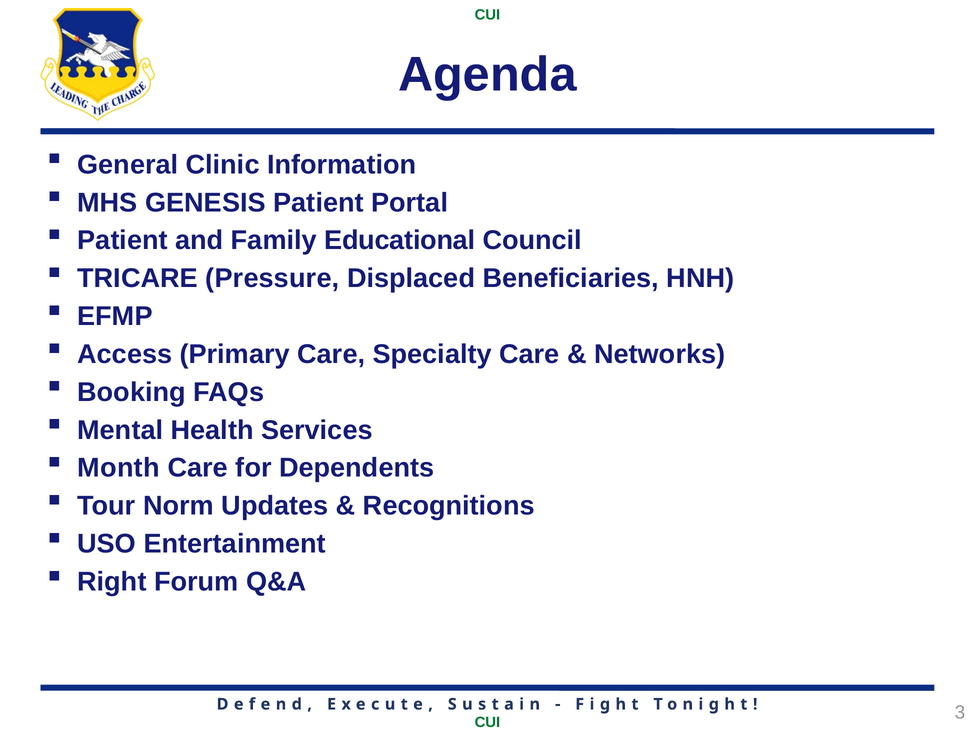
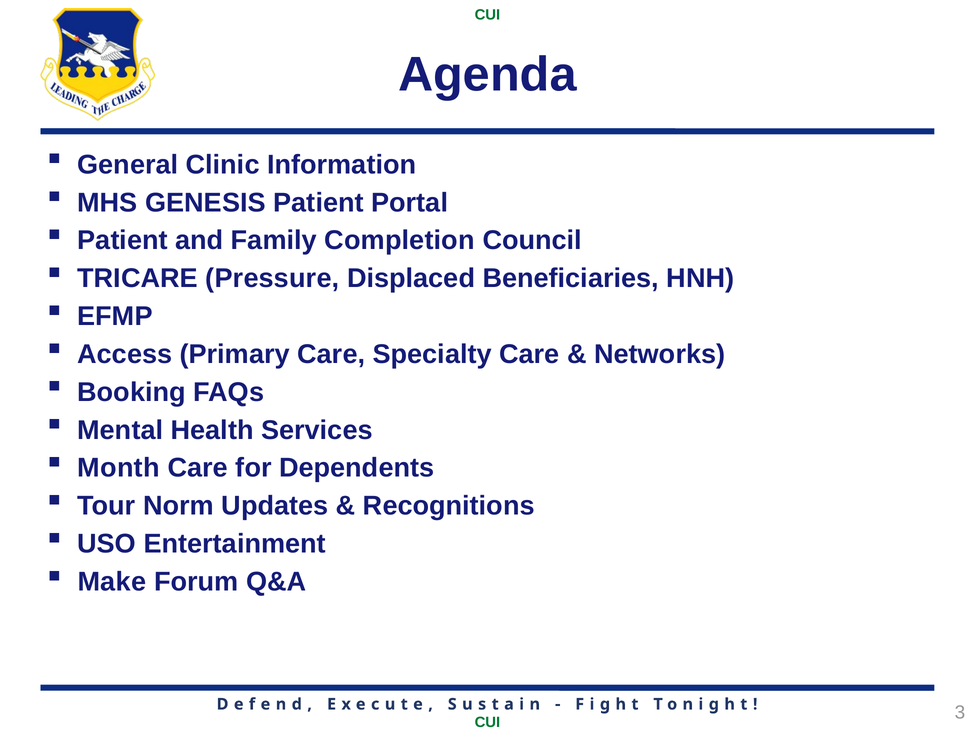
Educational: Educational -> Completion
Right: Right -> Make
